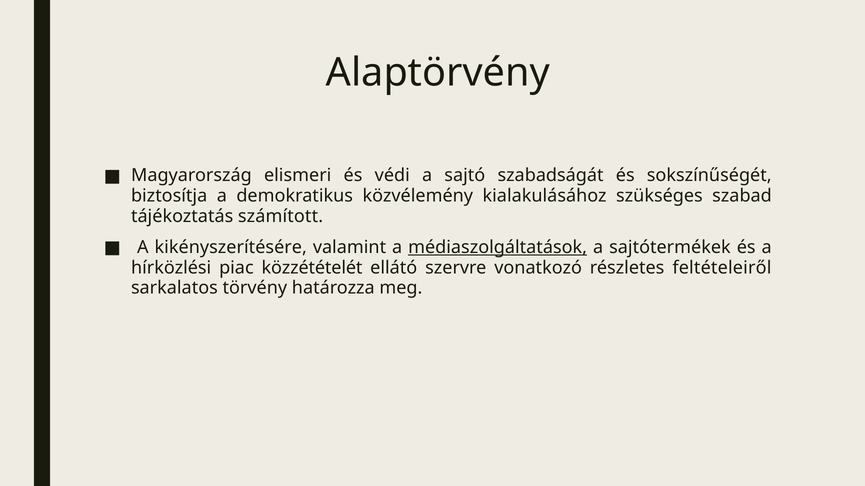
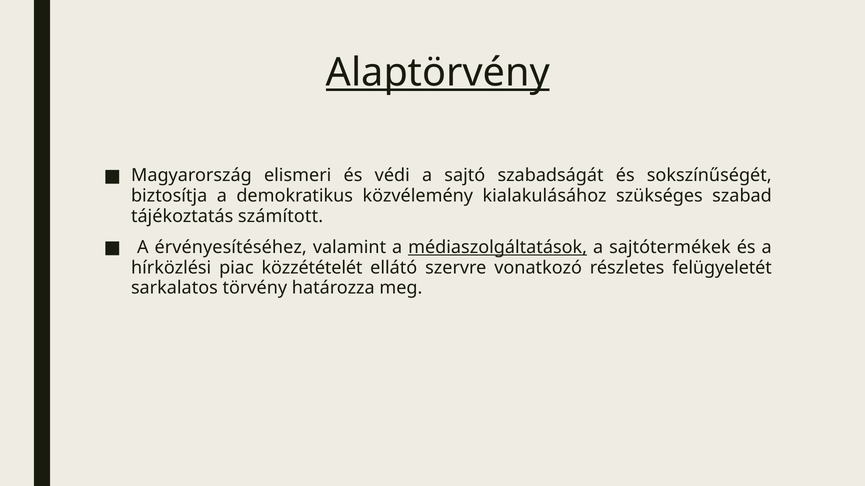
Alaptörvény underline: none -> present
kikényszerítésére: kikényszerítésére -> érvényesítéséhez
feltételeiről: feltételeiről -> felügyeletét
